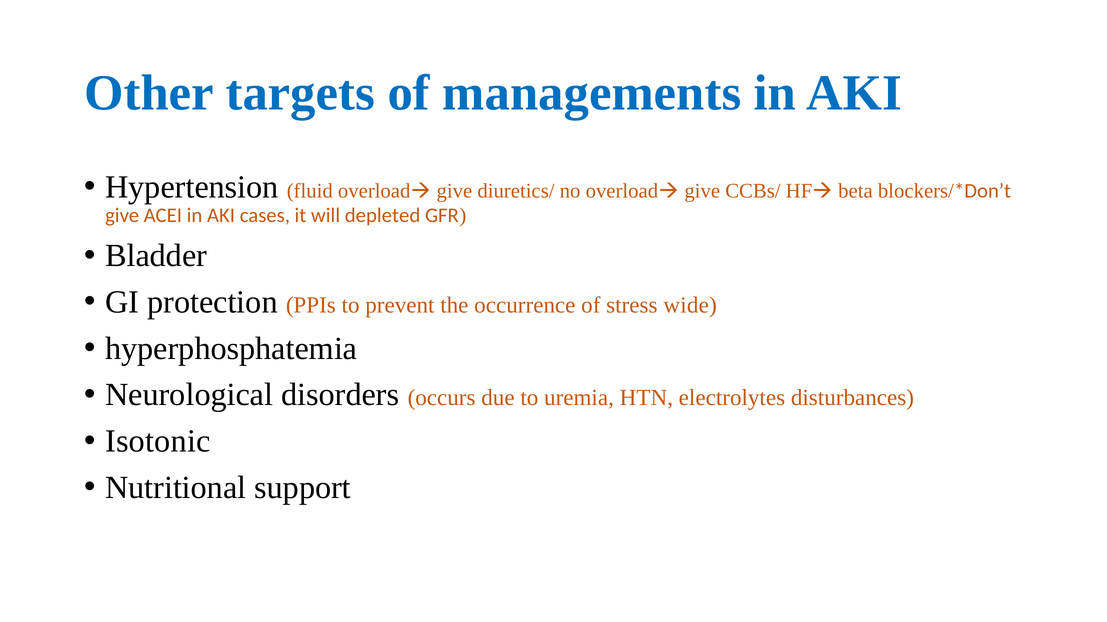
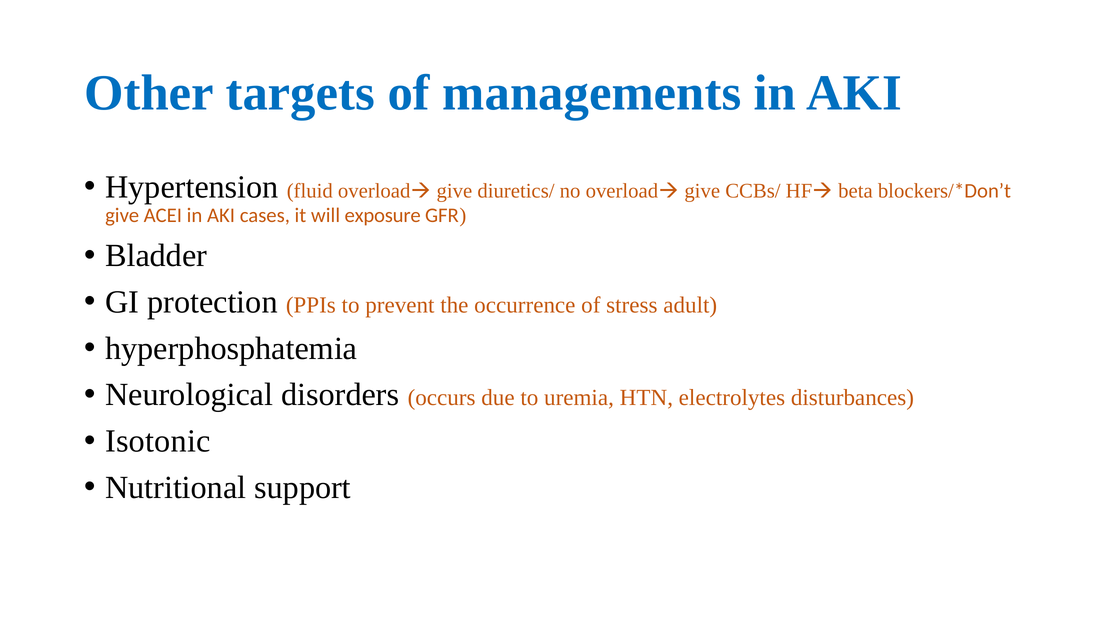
depleted: depleted -> exposure
wide: wide -> adult
